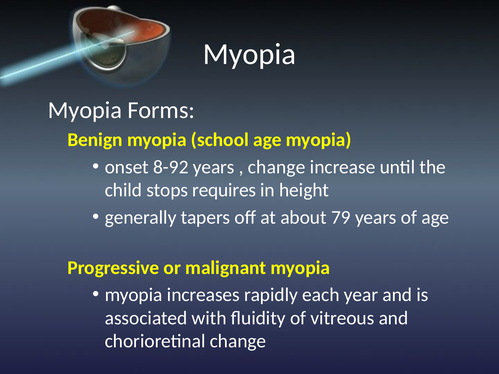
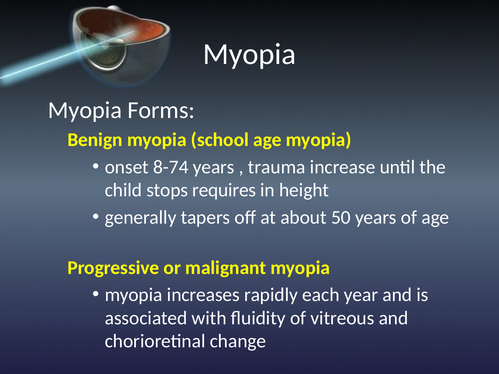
8-92: 8-92 -> 8-74
change at (277, 167): change -> trauma
79: 79 -> 50
